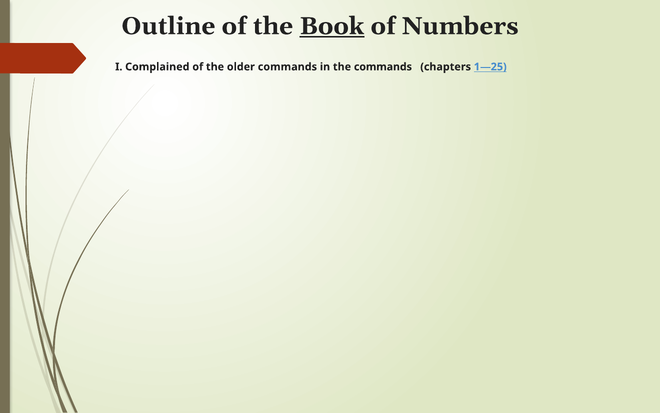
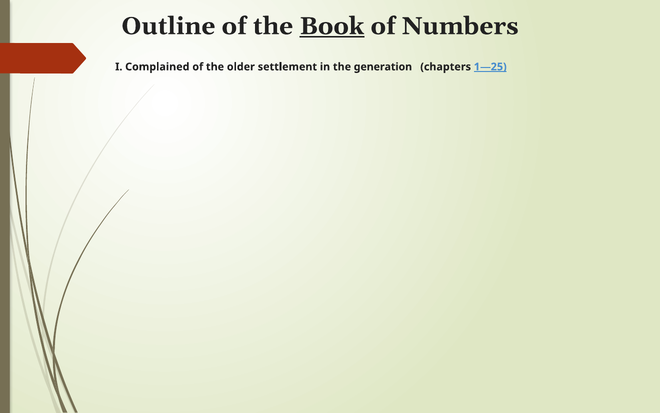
older commands: commands -> settlement
the commands: commands -> generation
1—25 underline: none -> present
